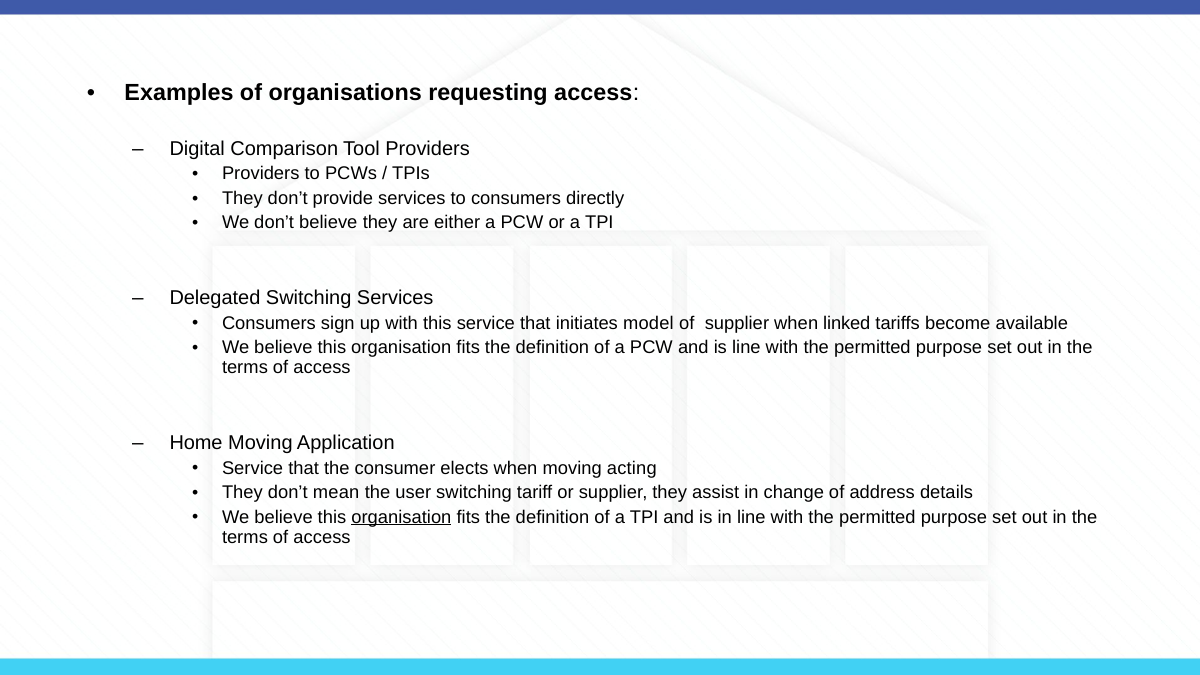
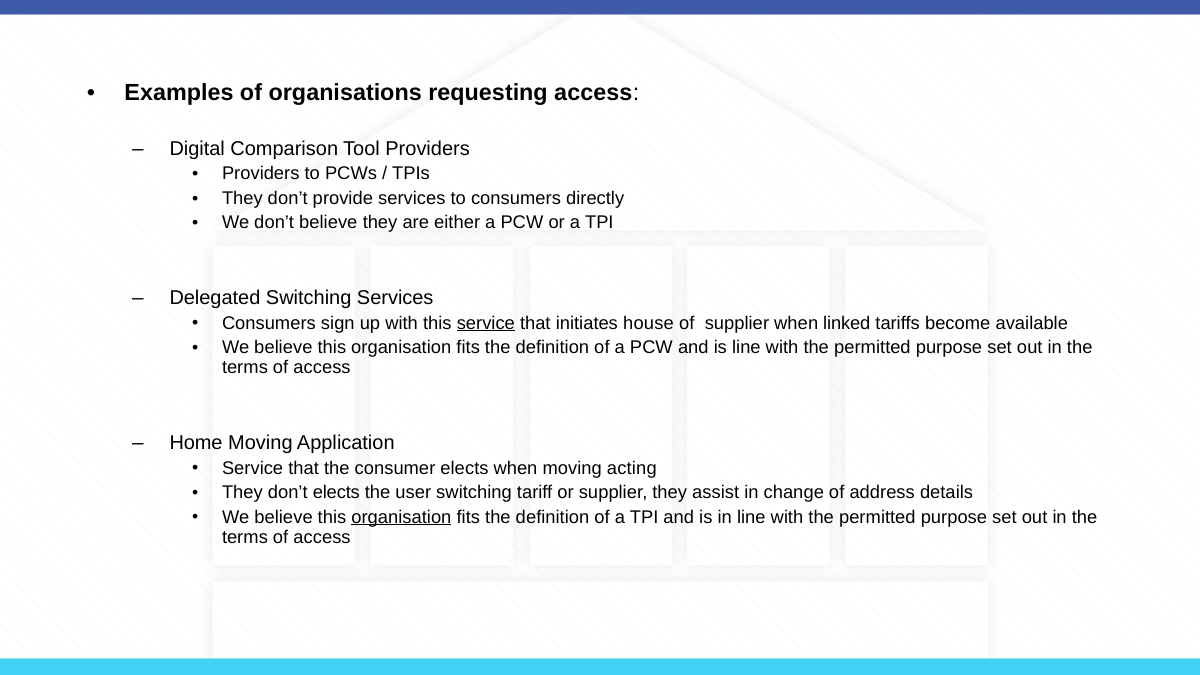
service at (486, 323) underline: none -> present
model: model -> house
don’t mean: mean -> elects
